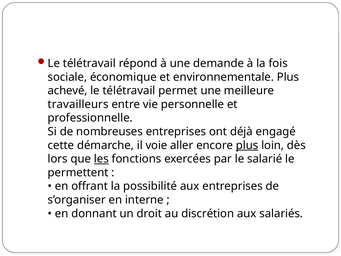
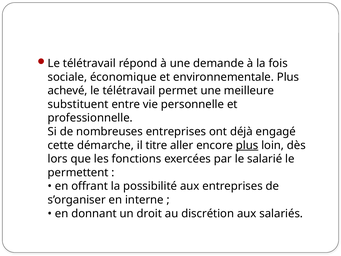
travailleurs: travailleurs -> substituent
voie: voie -> titre
les underline: present -> none
